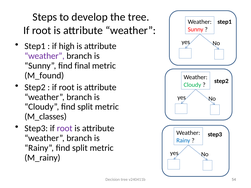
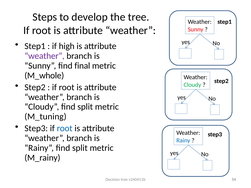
M_found: M_found -> M_whole
M_classes: M_classes -> M_tuning
root at (65, 129) colour: purple -> blue
